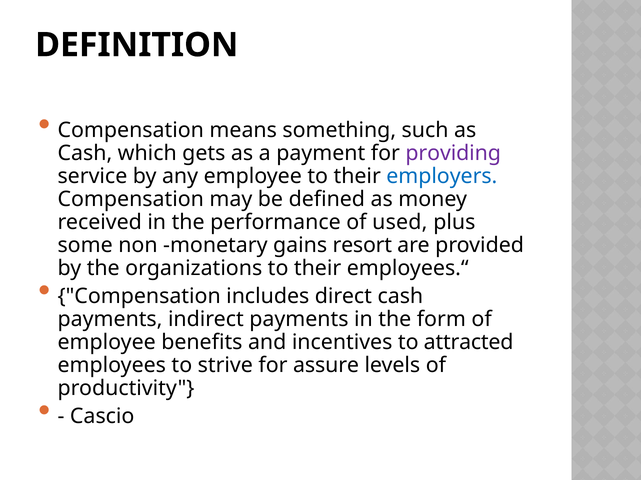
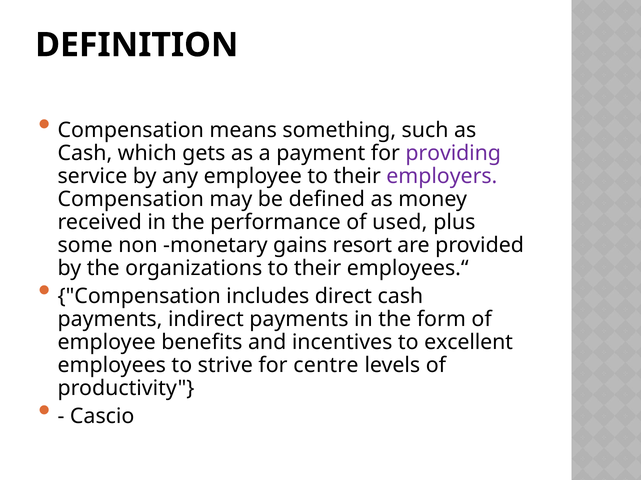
employers colour: blue -> purple
attracted: attracted -> excellent
assure: assure -> centre
